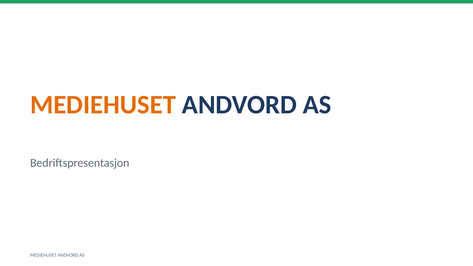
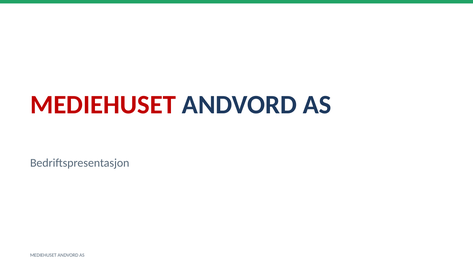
MEDIEHUSET at (103, 105) colour: orange -> red
